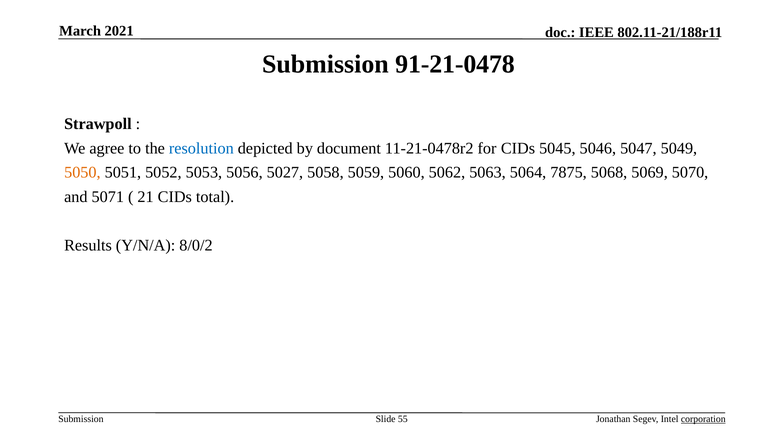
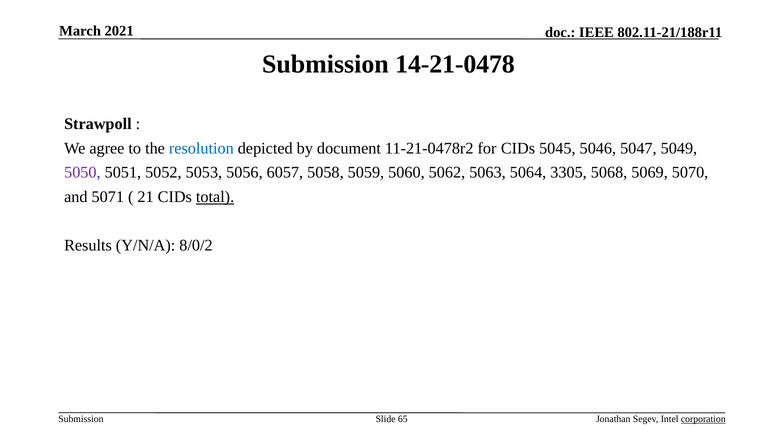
91-21-0478: 91-21-0478 -> 14-21-0478
5050 colour: orange -> purple
5027: 5027 -> 6057
7875: 7875 -> 3305
total underline: none -> present
55: 55 -> 65
